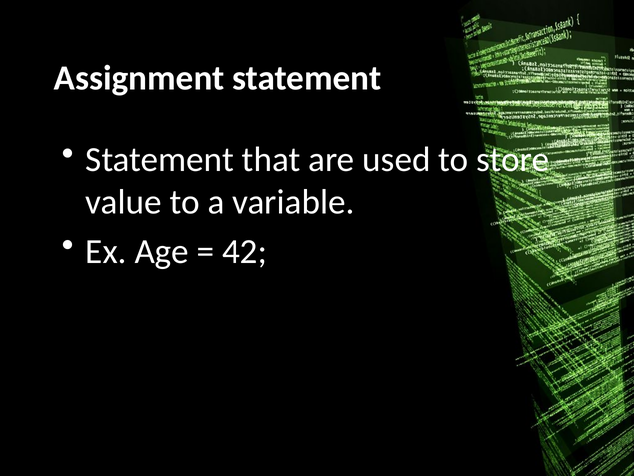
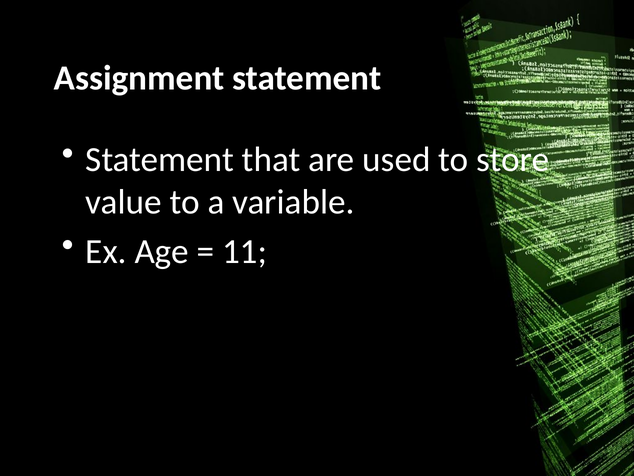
42: 42 -> 11
